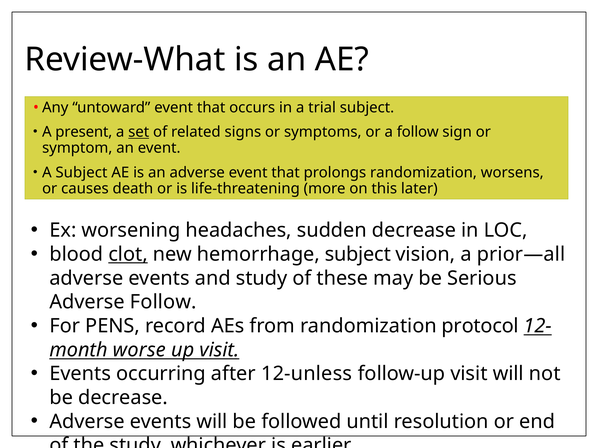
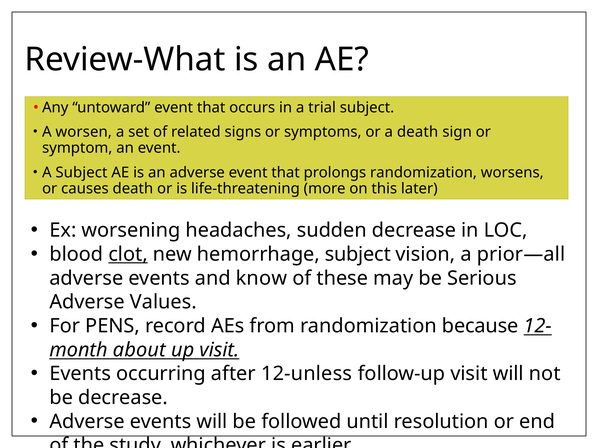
present: present -> worsen
set underline: present -> none
a follow: follow -> death
and study: study -> know
Adverse Follow: Follow -> Values
protocol: protocol -> because
worse: worse -> about
